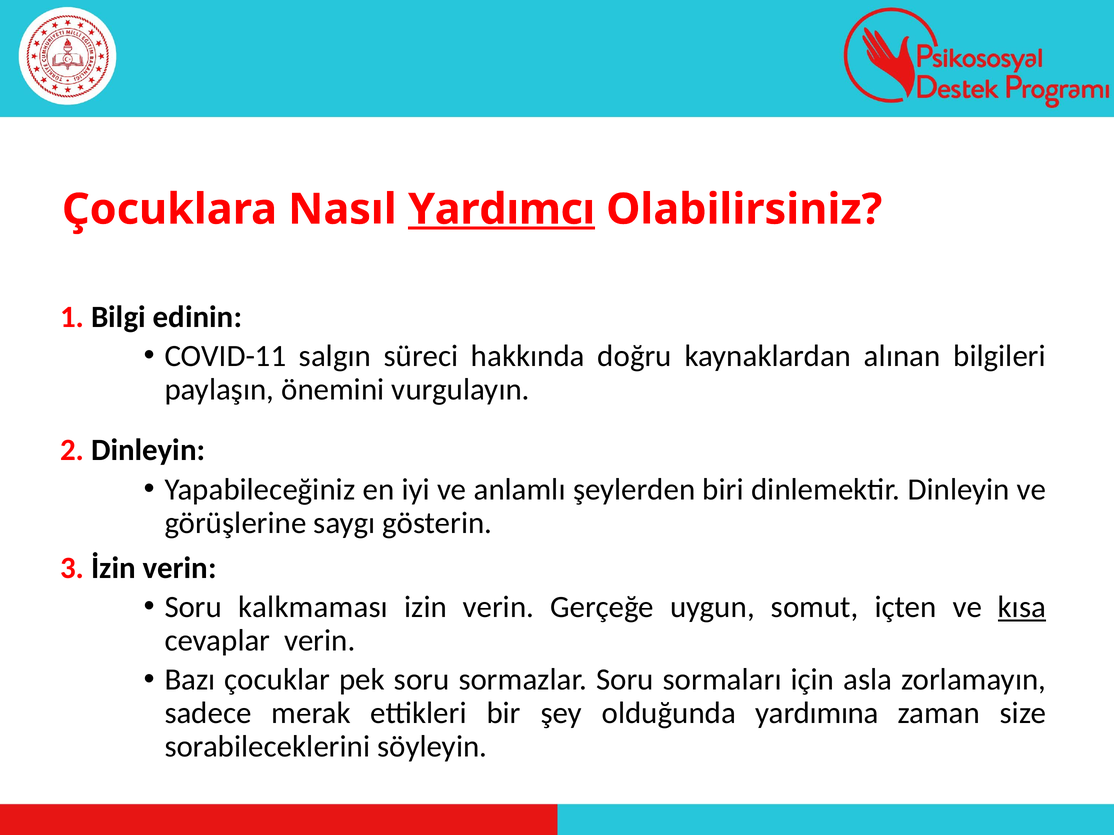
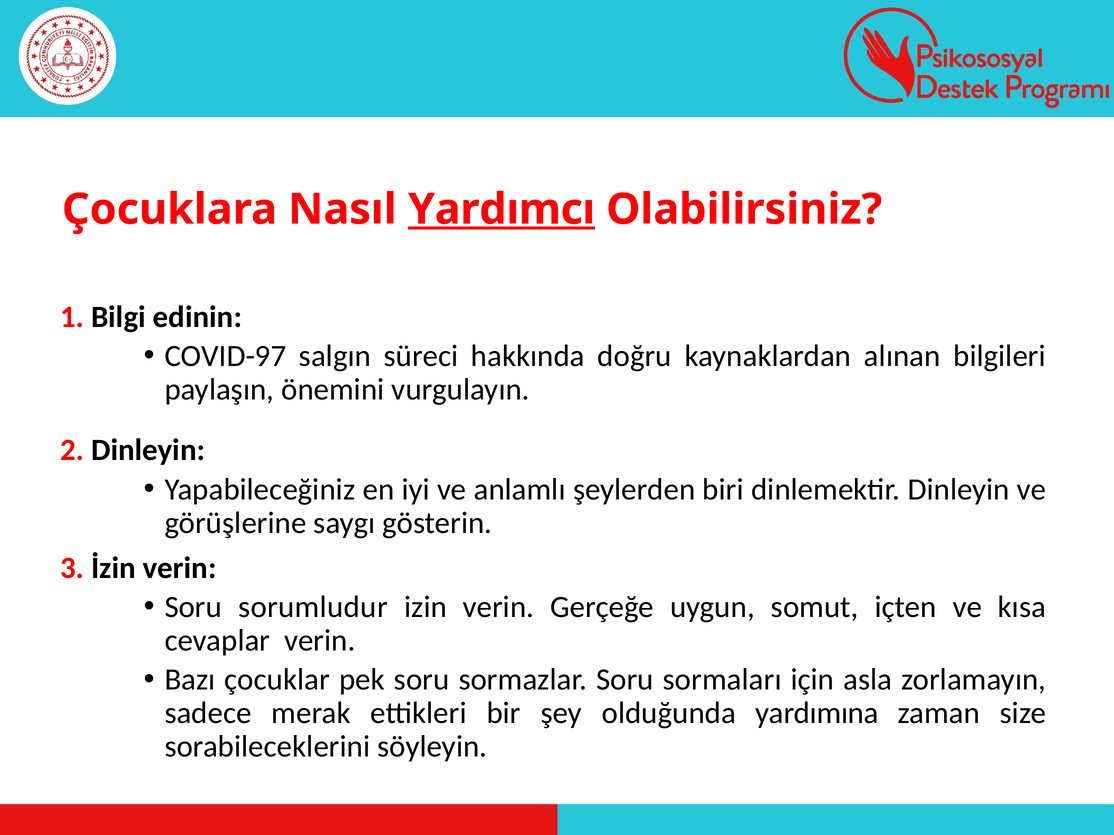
COVID-11: COVID-11 -> COVID-97
kalkmaması: kalkmaması -> sorumludur
kısa underline: present -> none
